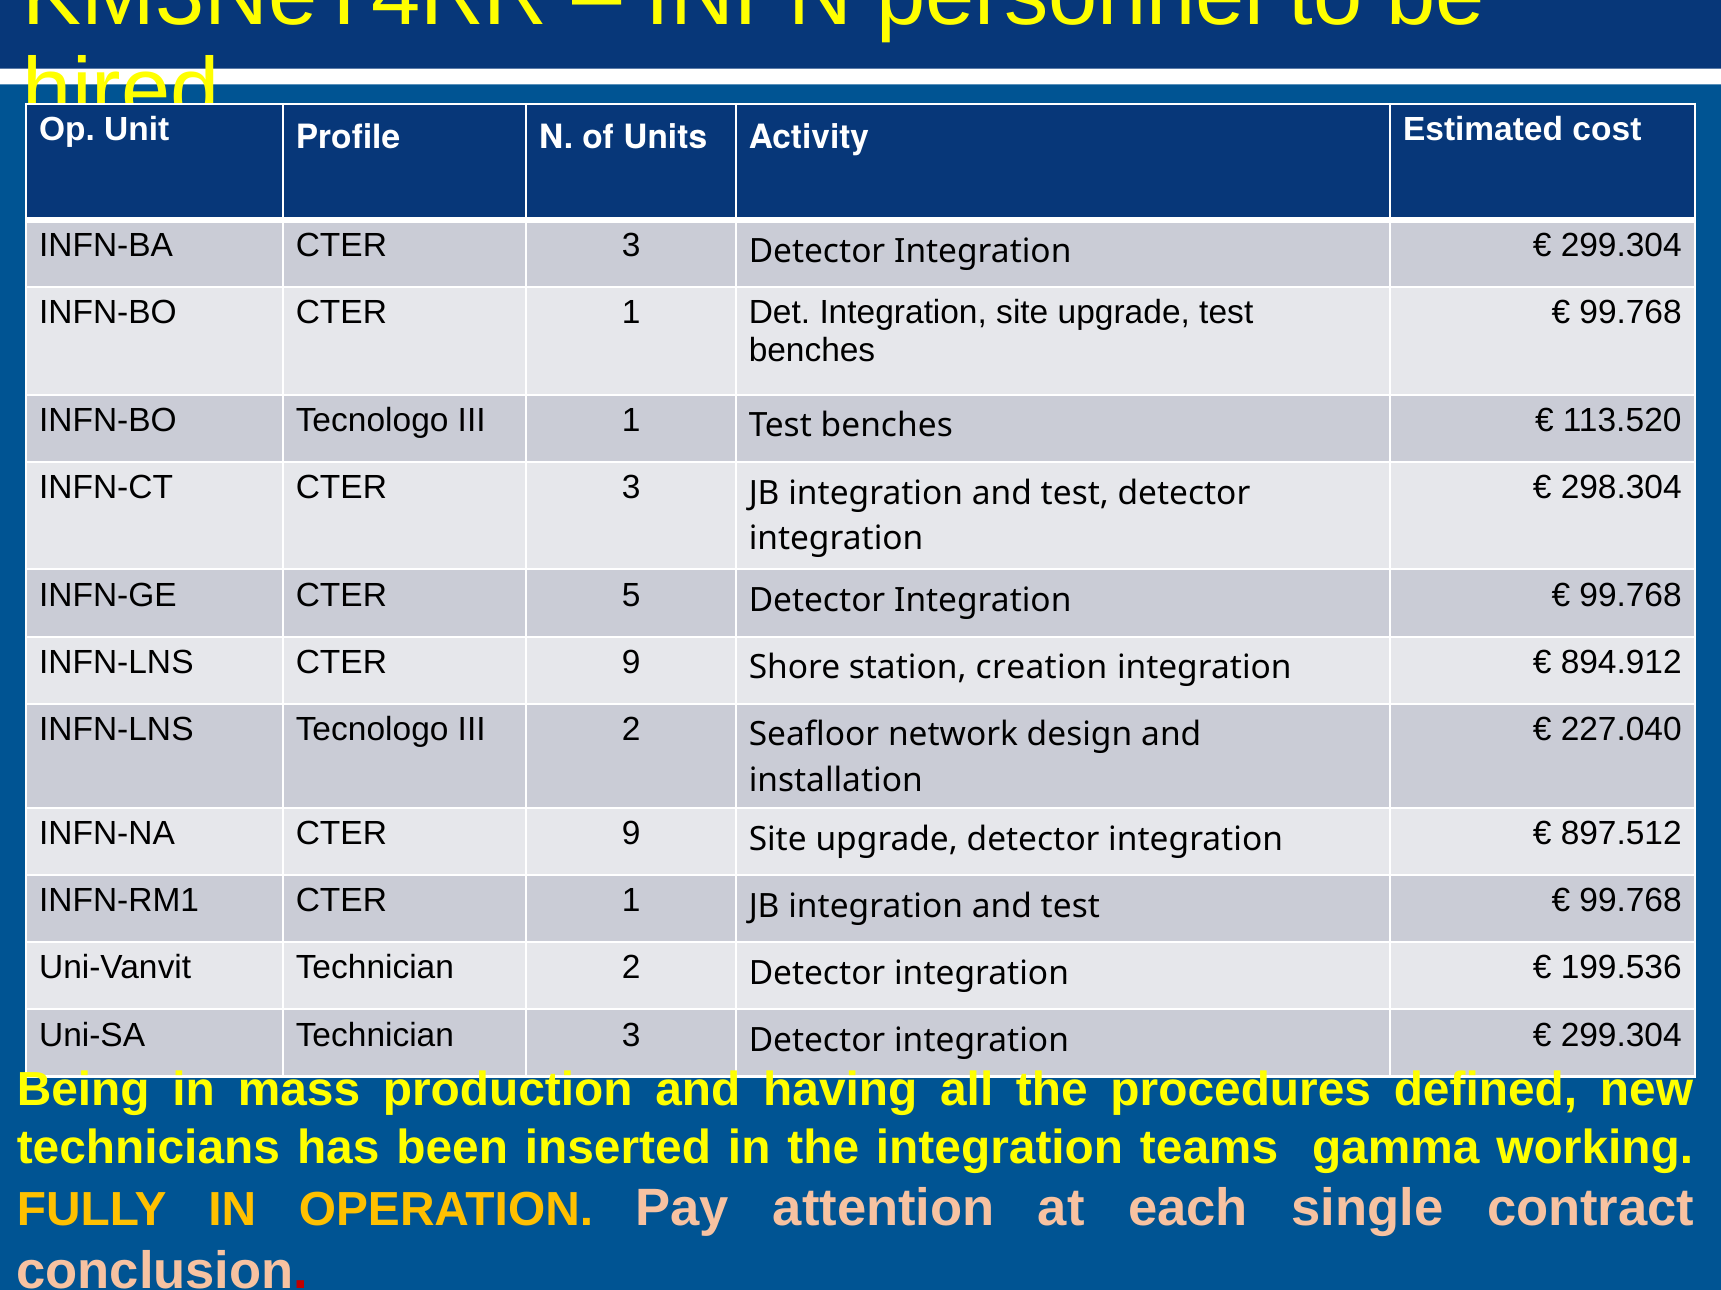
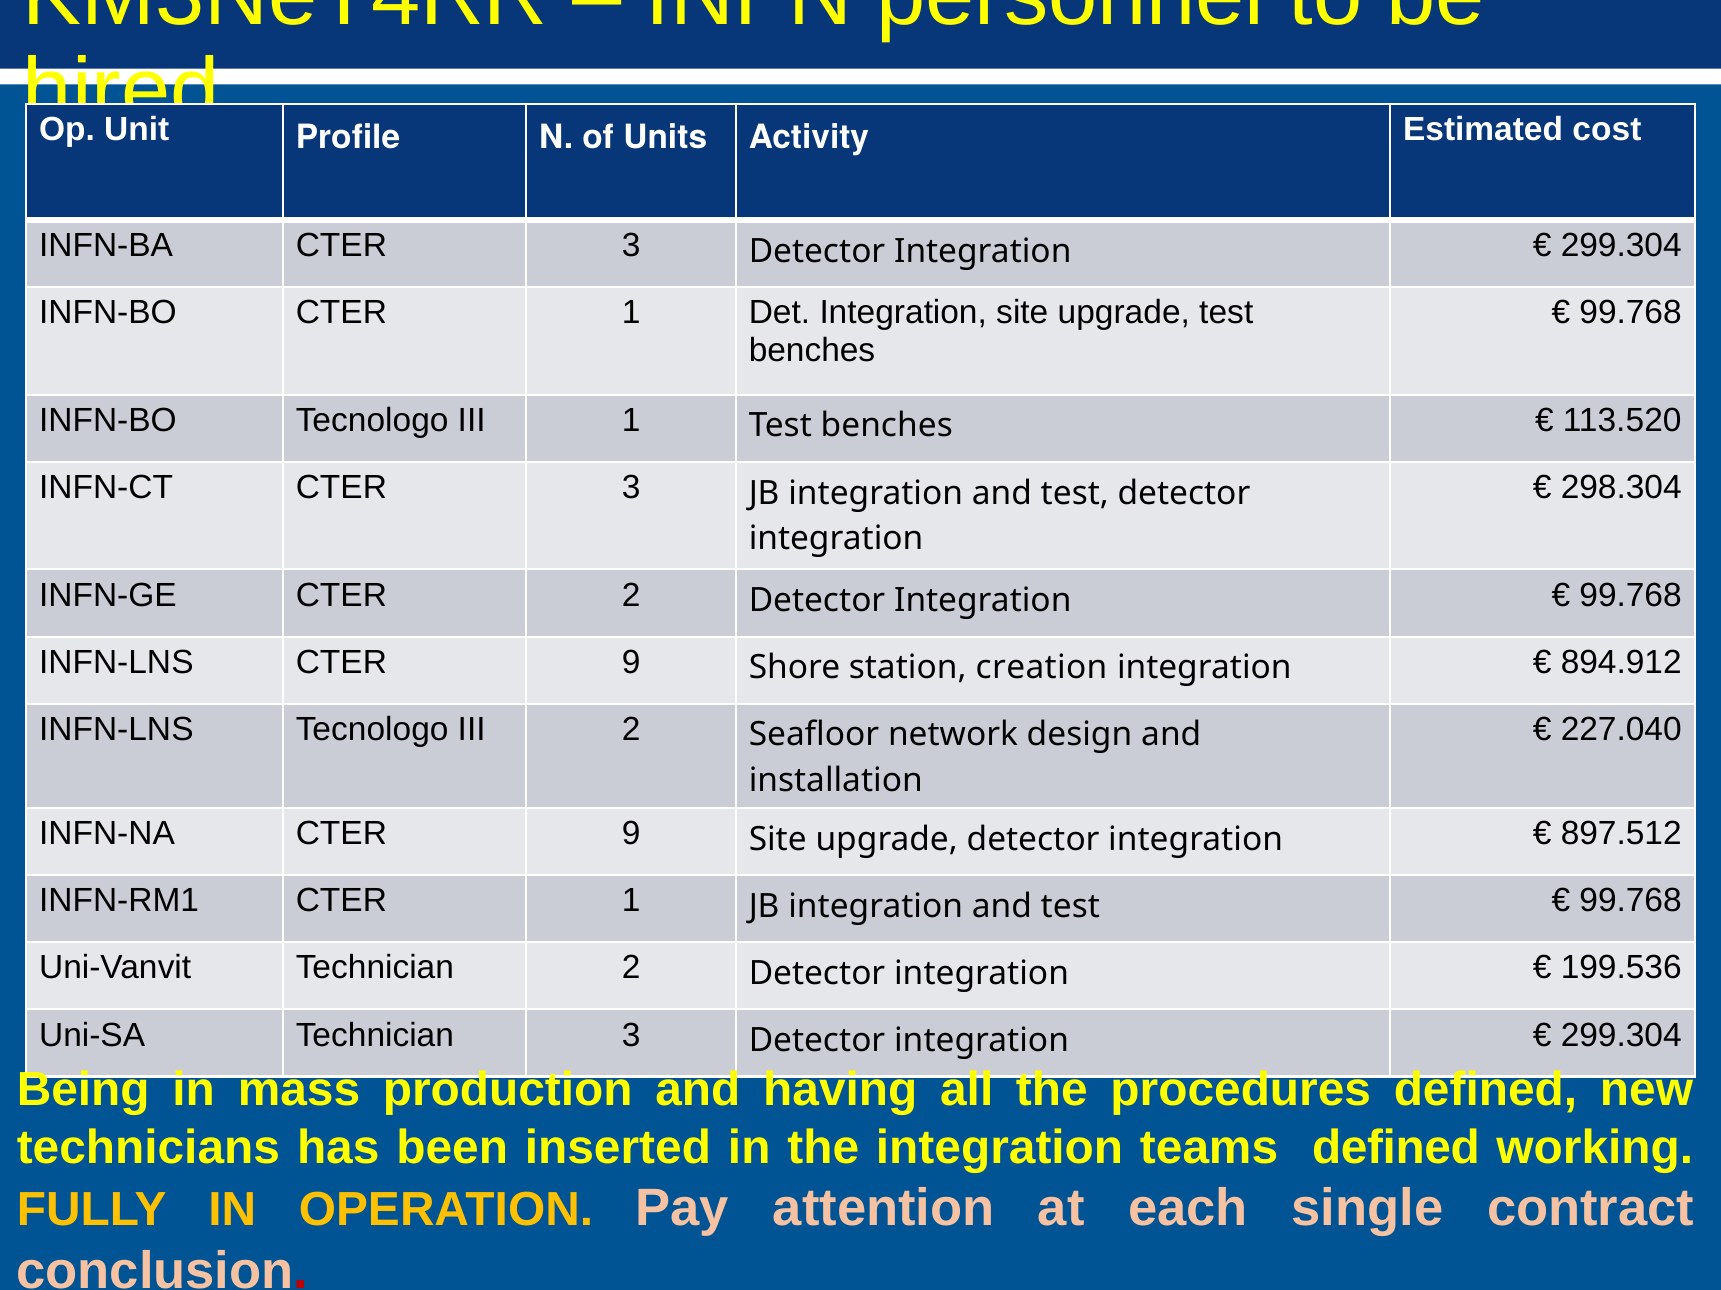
CTER 5: 5 -> 2
teams gamma: gamma -> defined
